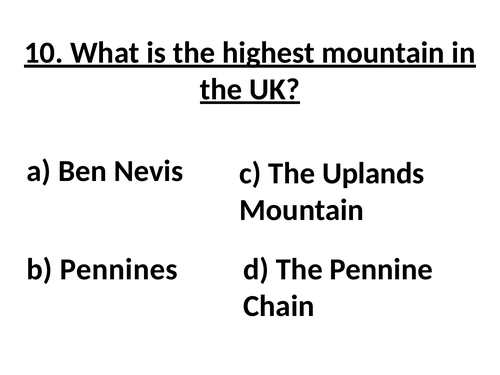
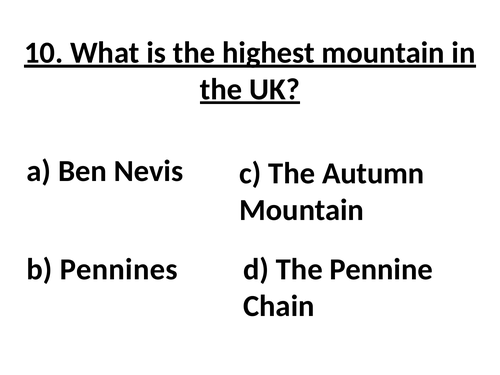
Uplands: Uplands -> Autumn
